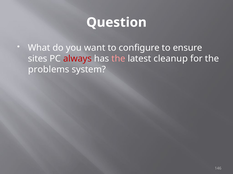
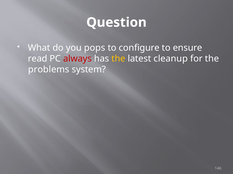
want: want -> pops
sites: sites -> read
the at (118, 59) colour: pink -> yellow
